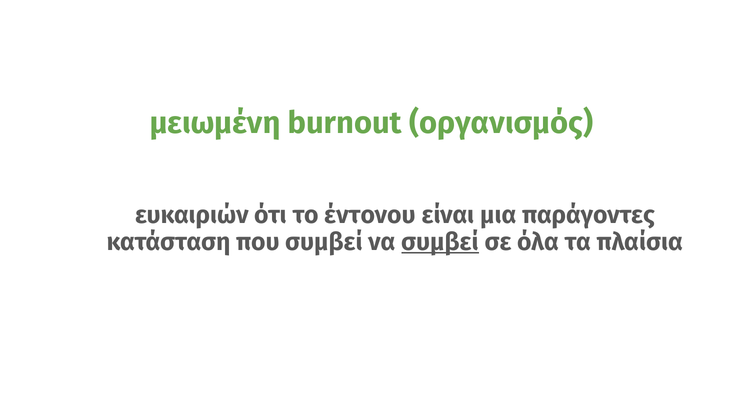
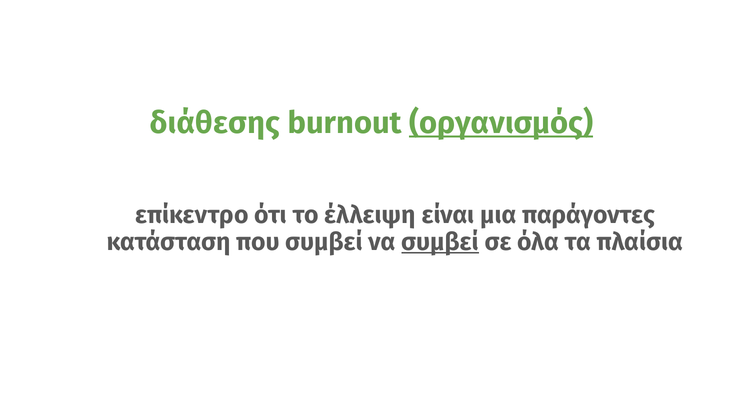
μειωμένη: μειωμένη -> διάθεσης
οργανισμός underline: none -> present
ευκαιριών: ευκαιριών -> επίκεντρο
έντονου: έντονου -> έλλειψη
